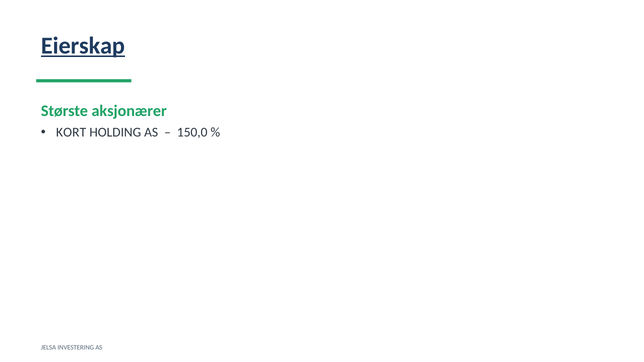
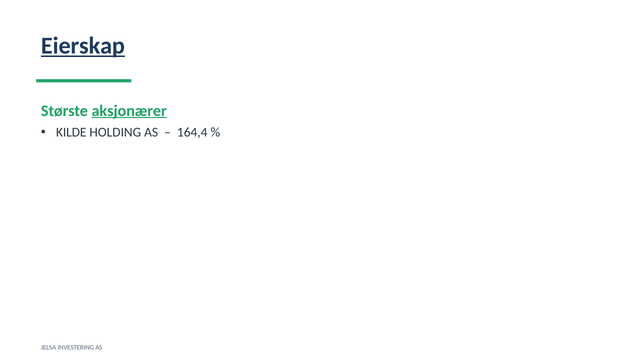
aksjonærer underline: none -> present
KORT: KORT -> KILDE
150,0: 150,0 -> 164,4
